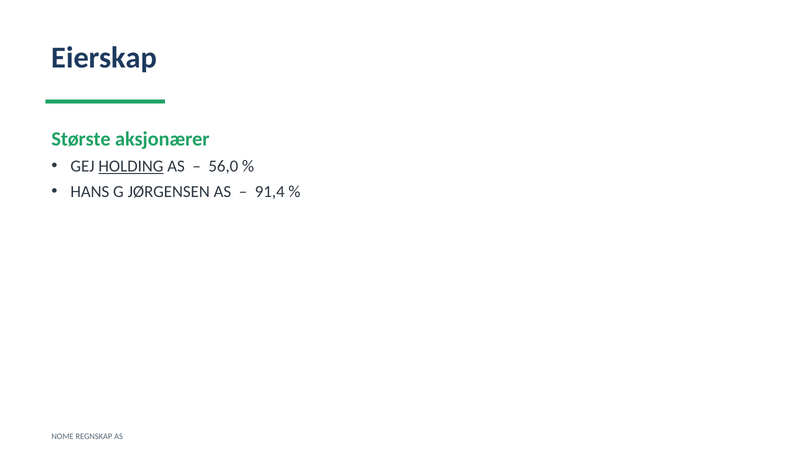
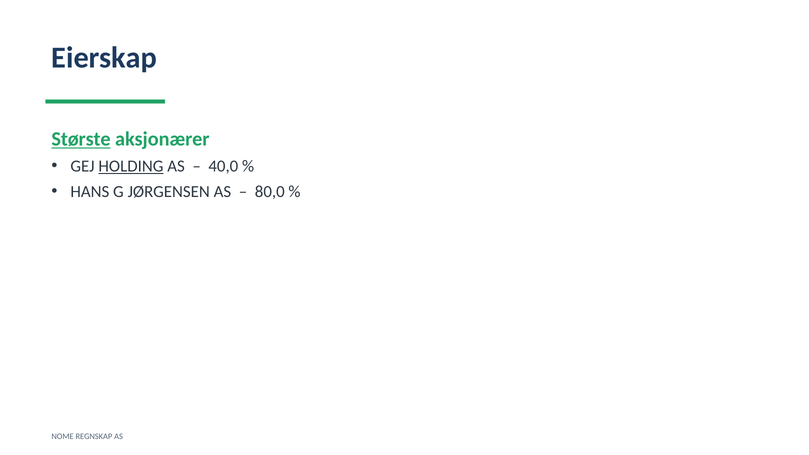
Største underline: none -> present
56,0: 56,0 -> 40,0
91,4: 91,4 -> 80,0
